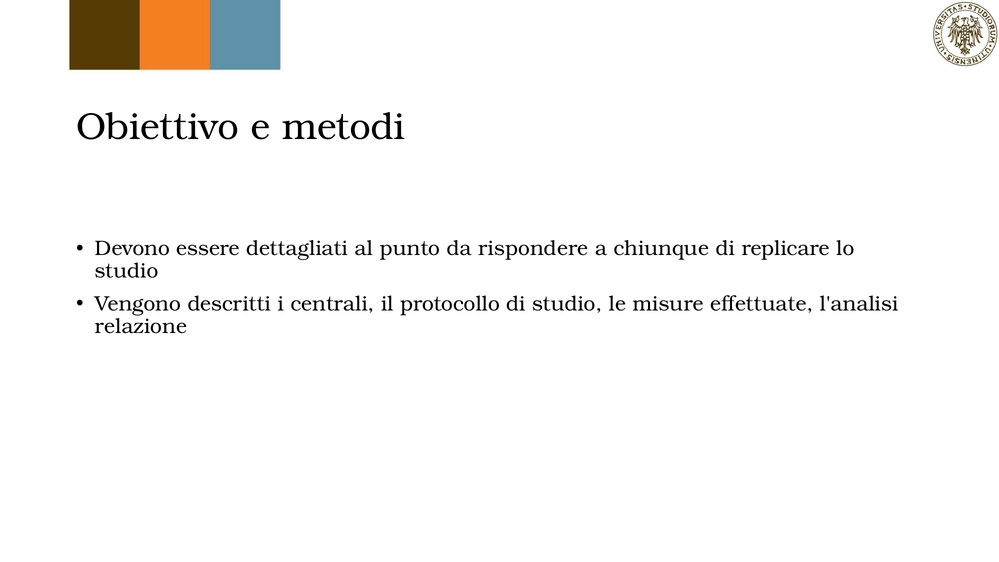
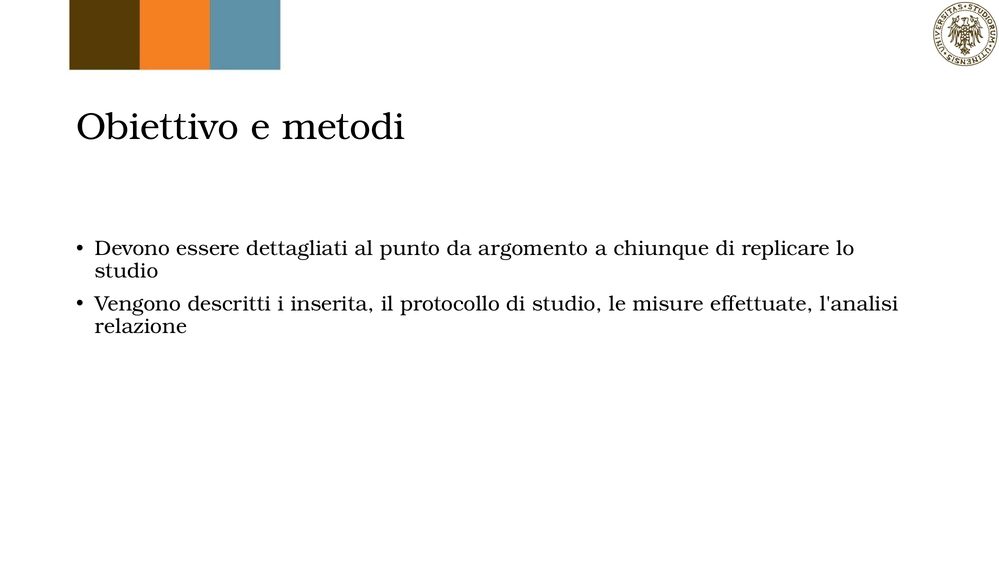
rispondere: rispondere -> argomento
centrali: centrali -> inserita
